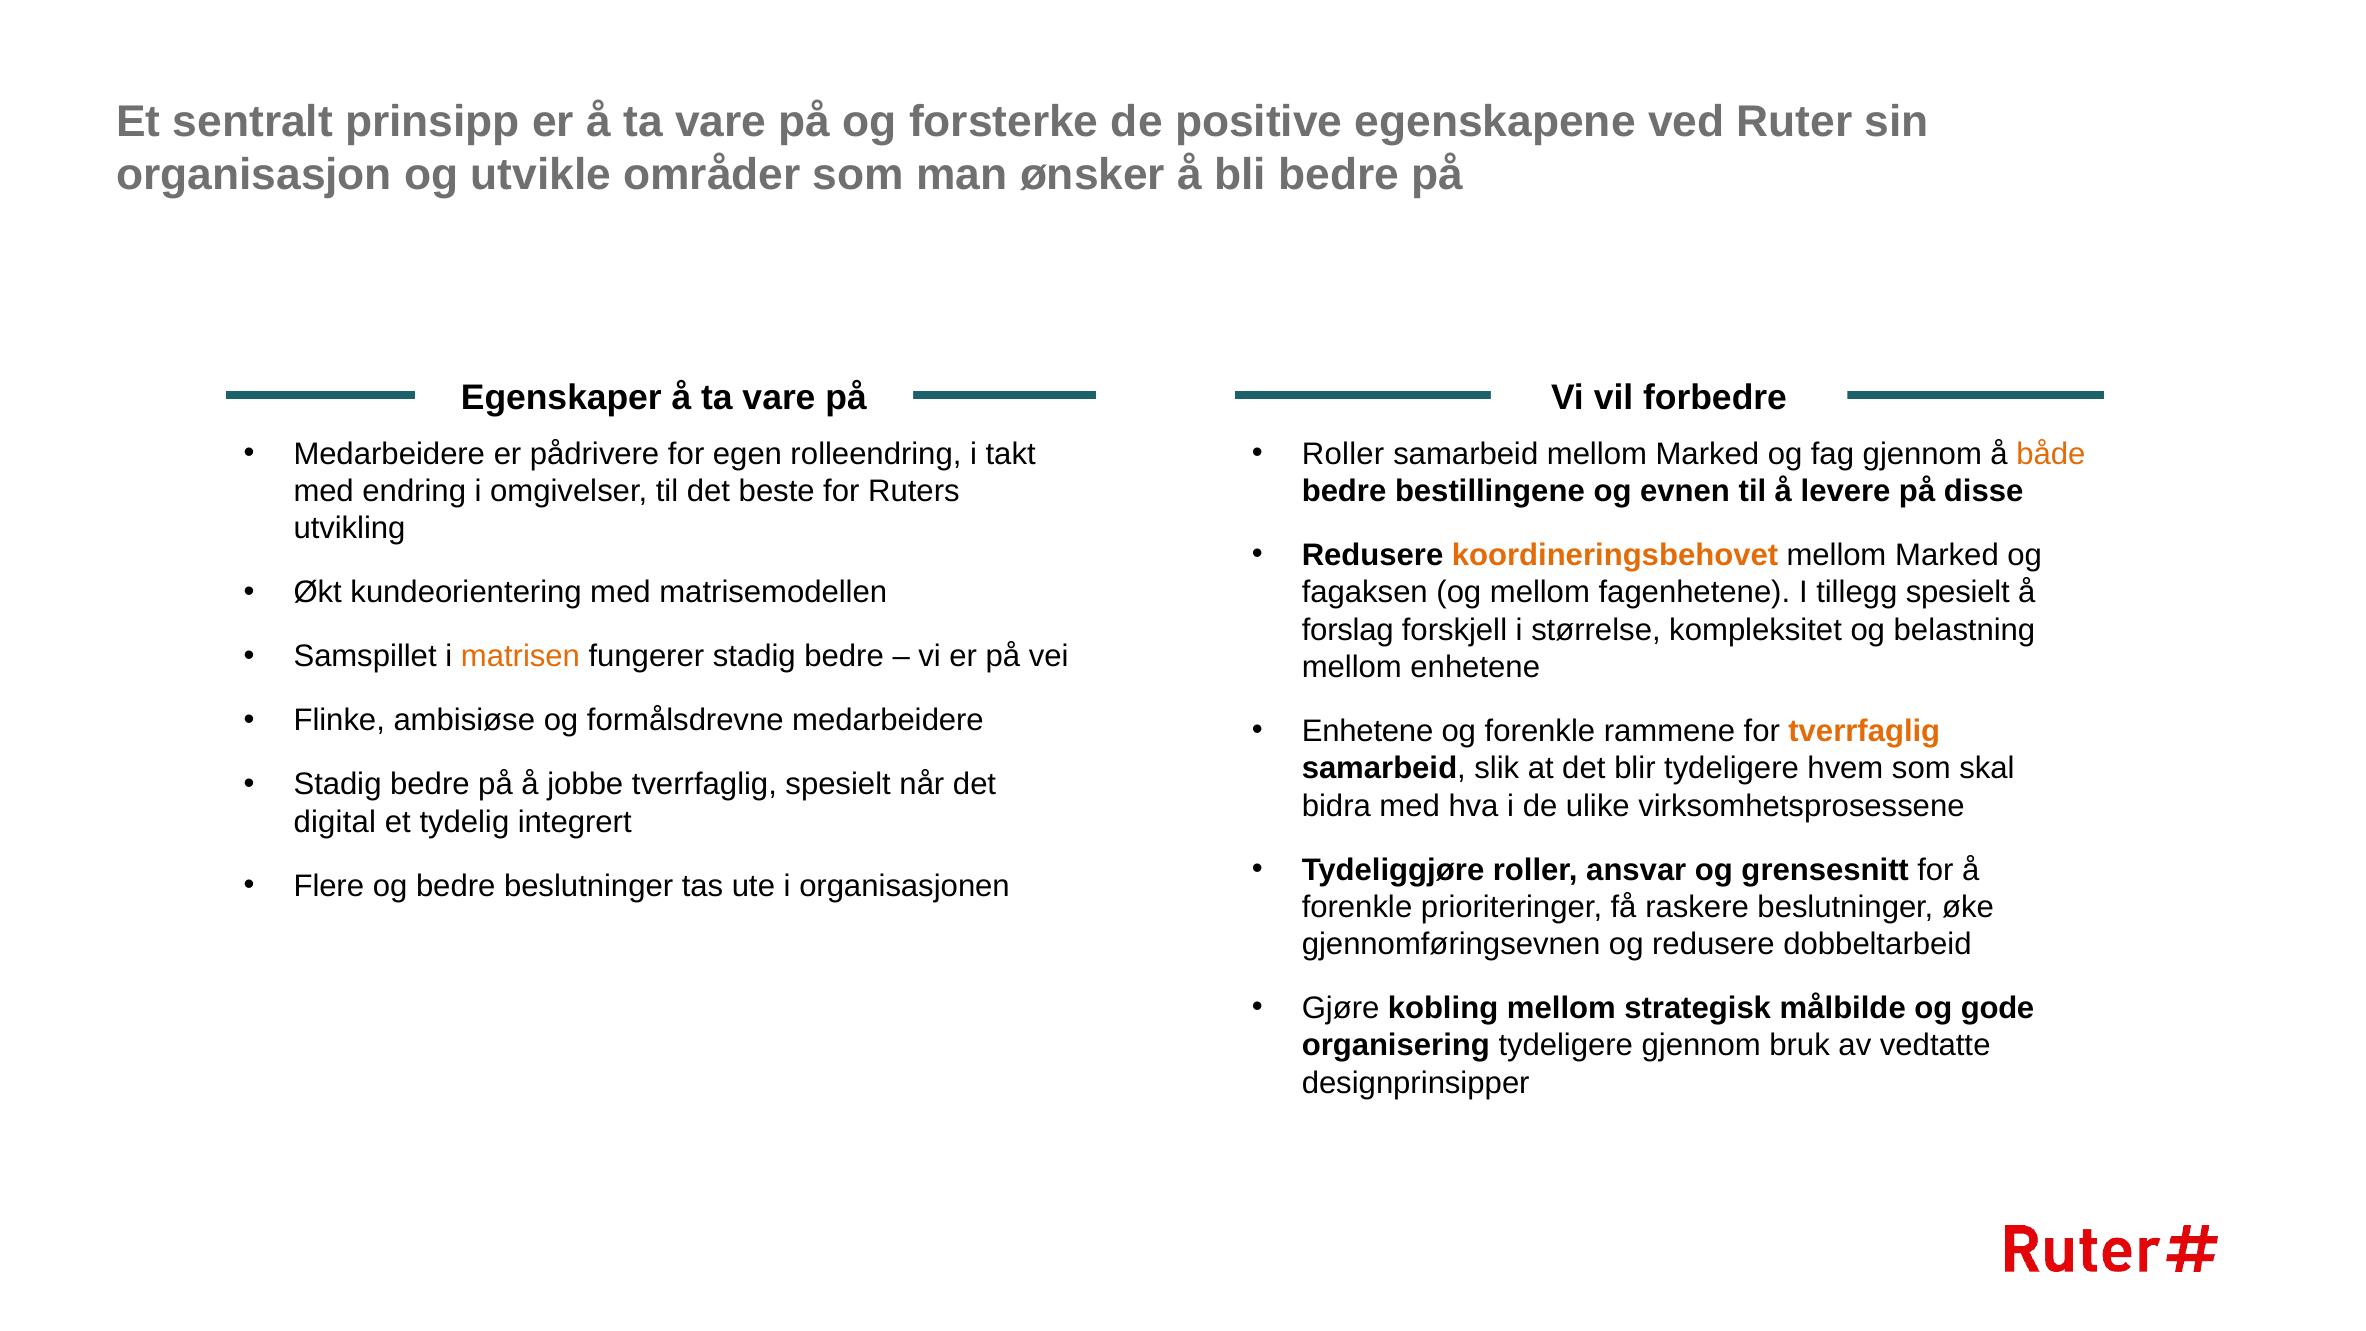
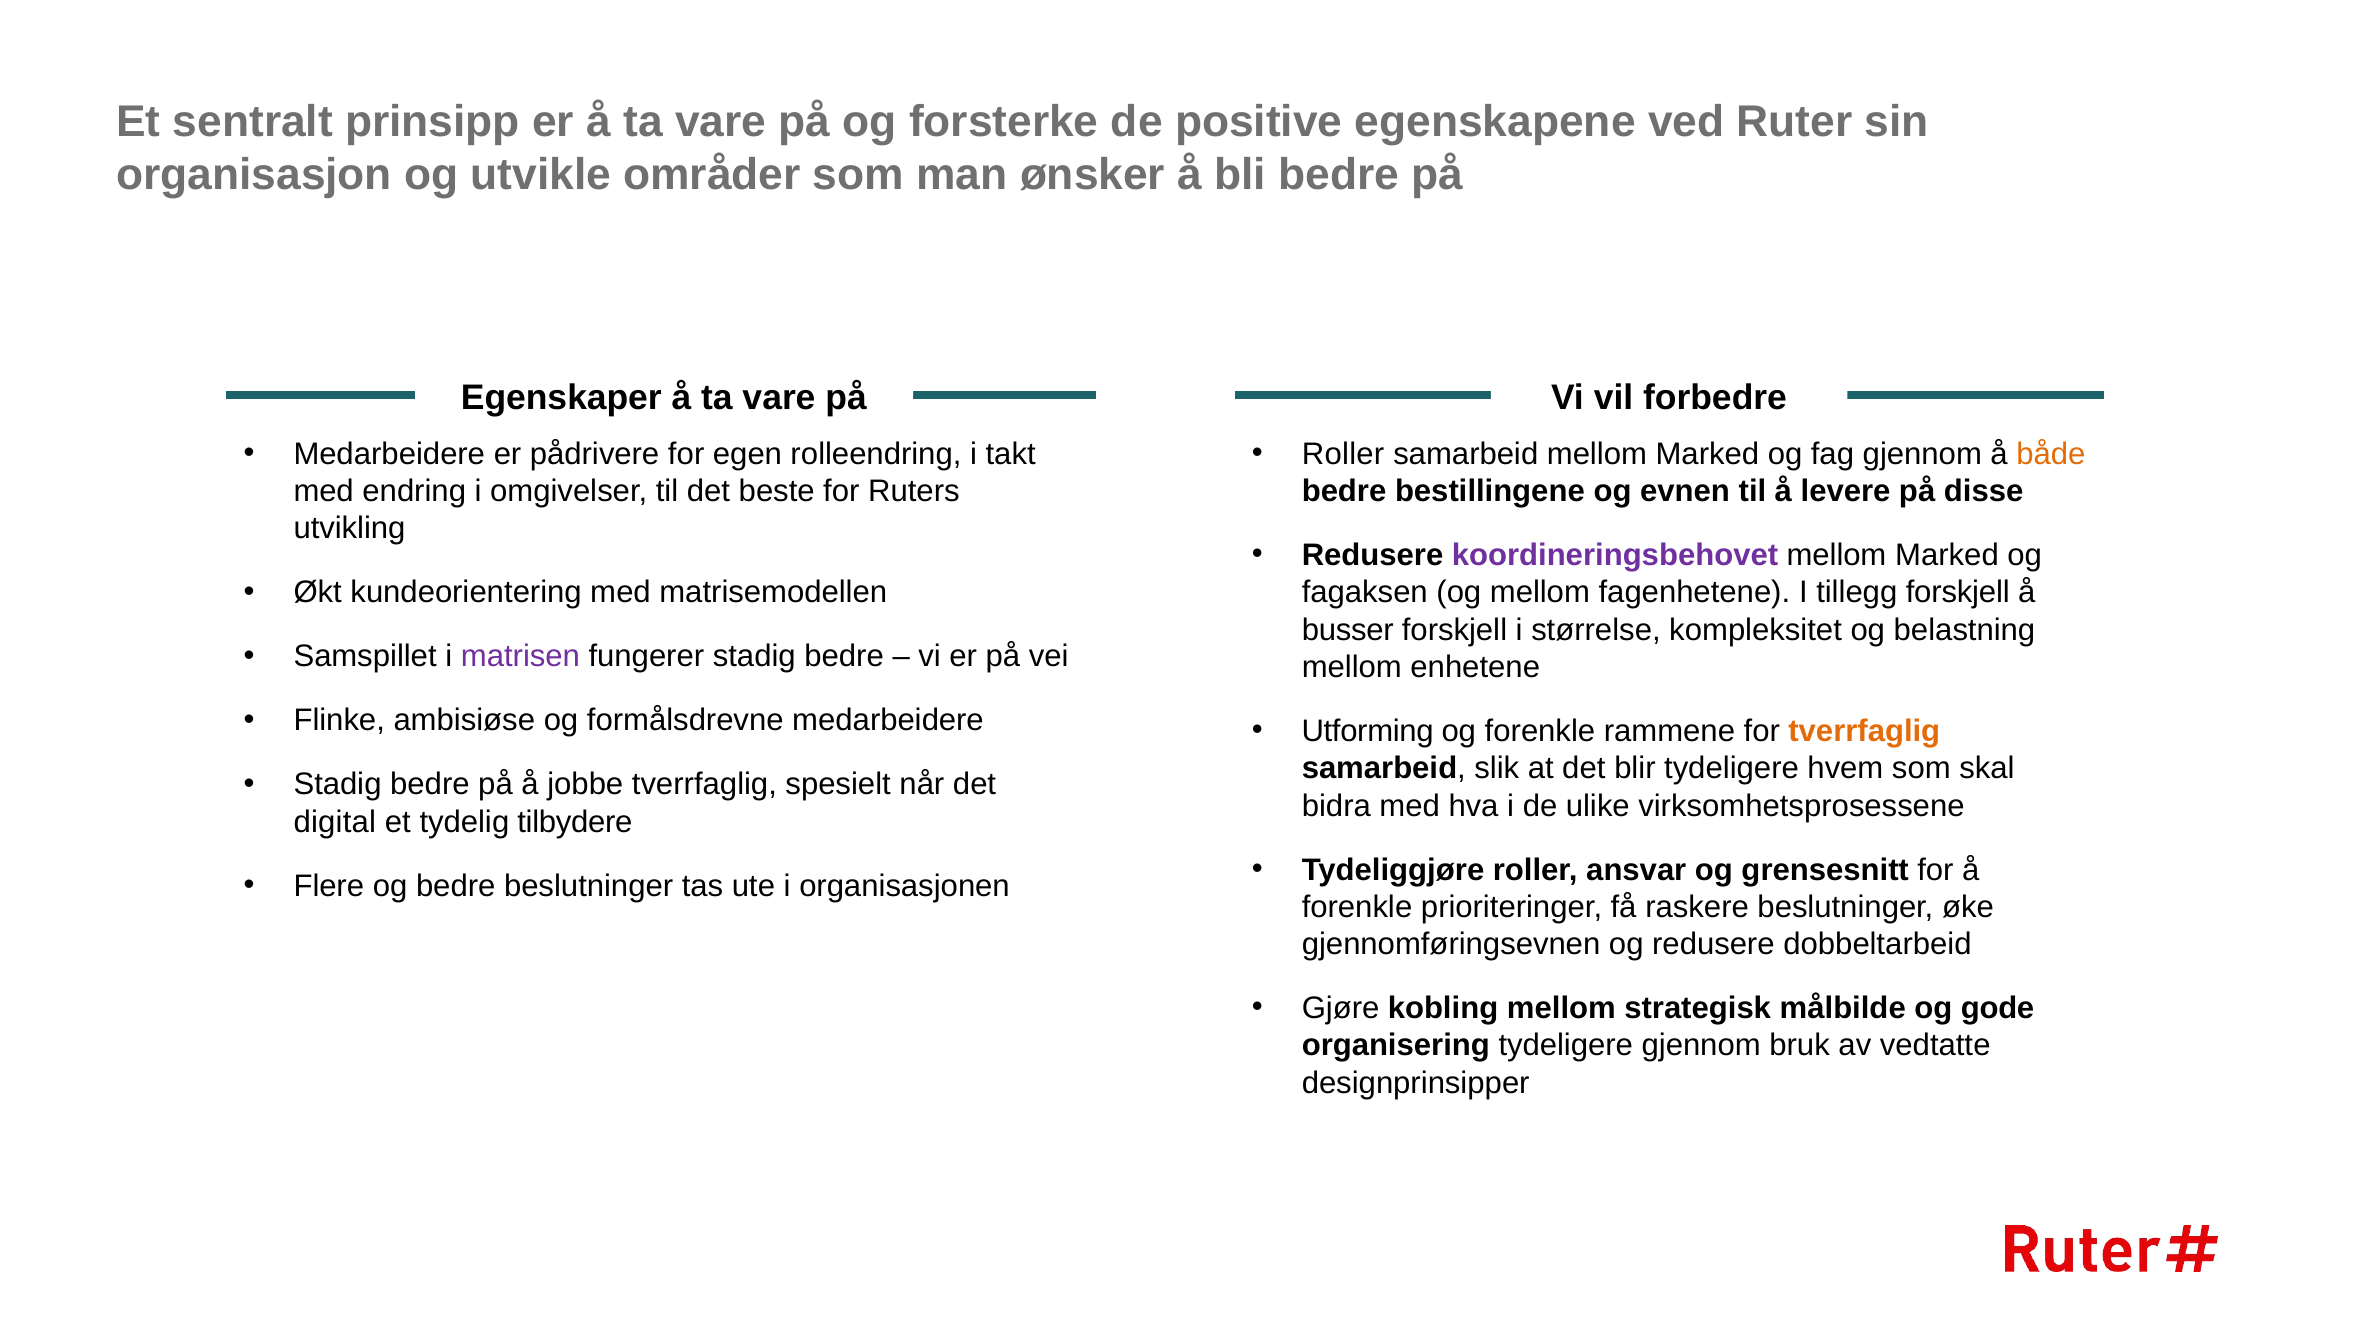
koordineringsbehovet colour: orange -> purple
tillegg spesielt: spesielt -> forskjell
forslag: forslag -> busser
matrisen colour: orange -> purple
Enhetene at (1368, 731): Enhetene -> Utforming
integrert: integrert -> tilbydere
